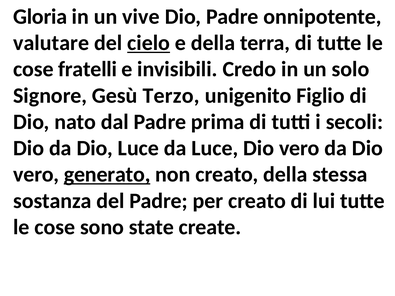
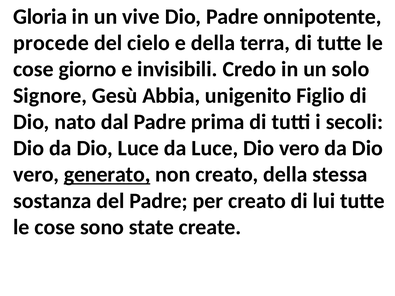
valutare: valutare -> procede
cielo underline: present -> none
fratelli: fratelli -> giorno
Terzo: Terzo -> Abbia
